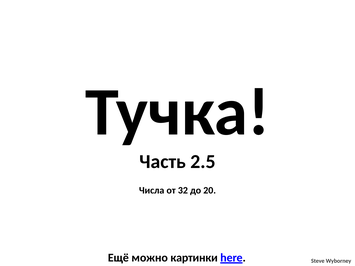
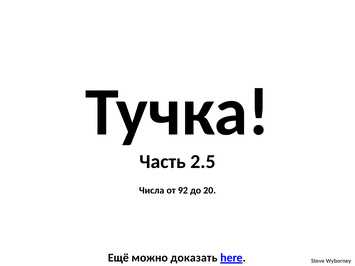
32: 32 -> 92
картинки: картинки -> доказать
